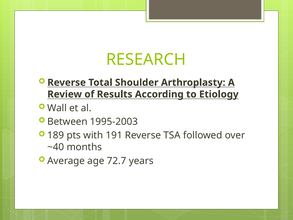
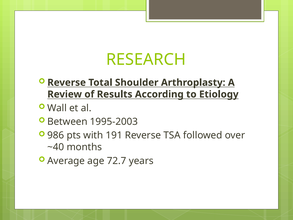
189: 189 -> 986
